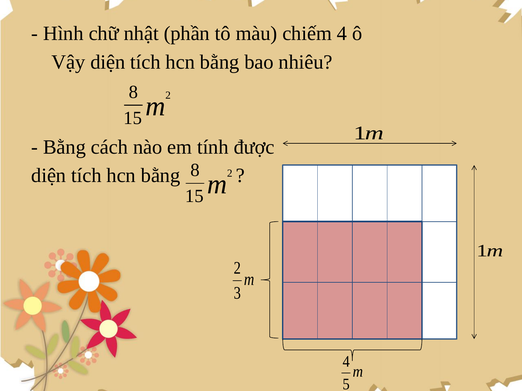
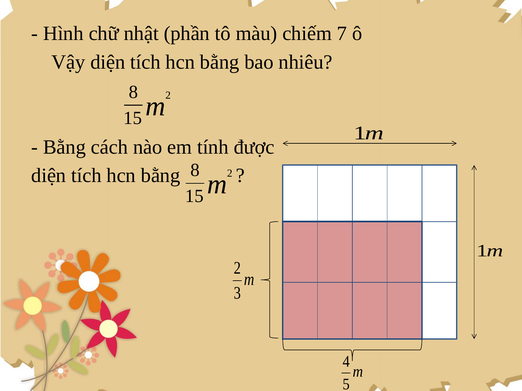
chiếm 4: 4 -> 7
